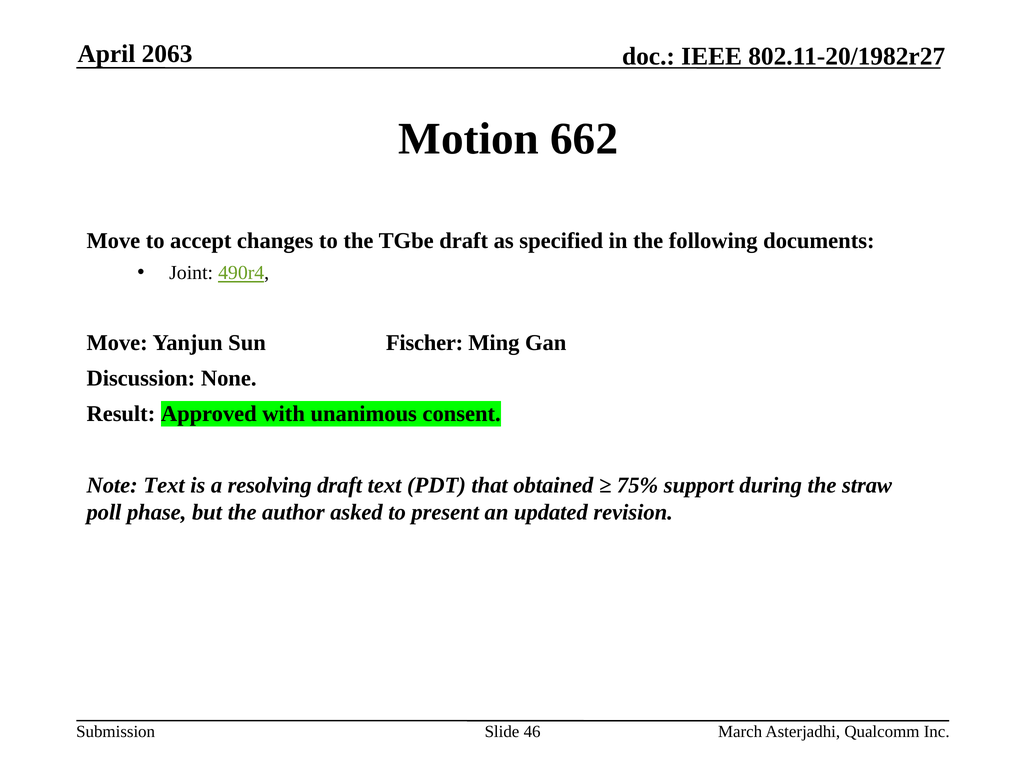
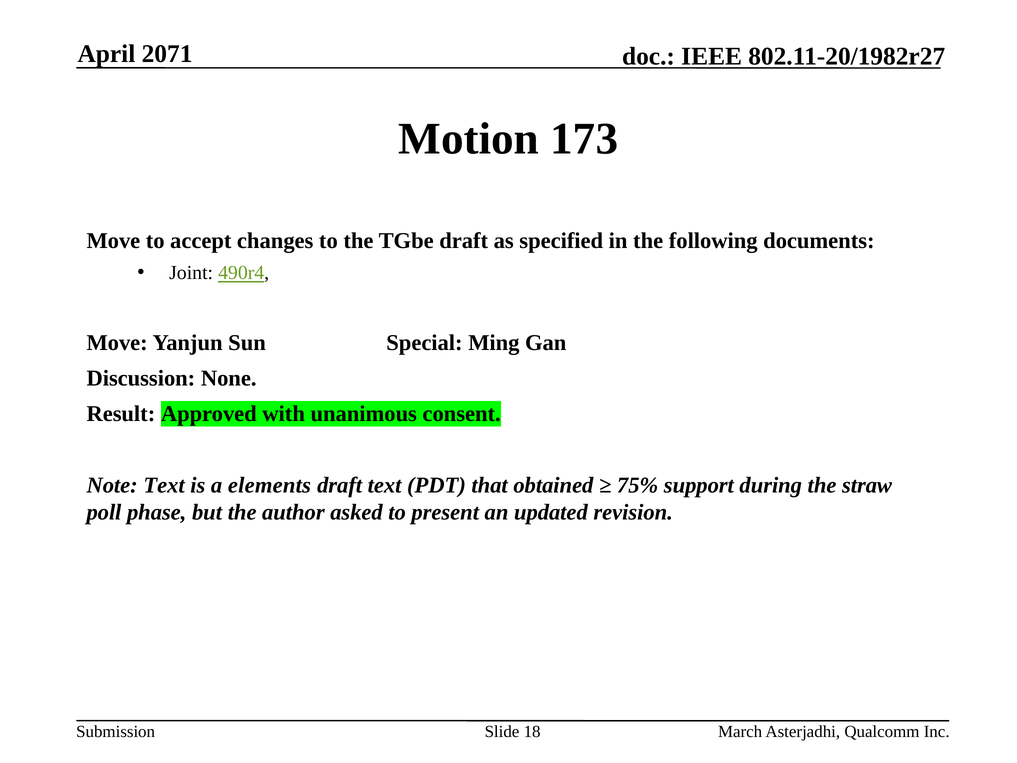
2063: 2063 -> 2071
662: 662 -> 173
Fischer: Fischer -> Special
resolving: resolving -> elements
46: 46 -> 18
